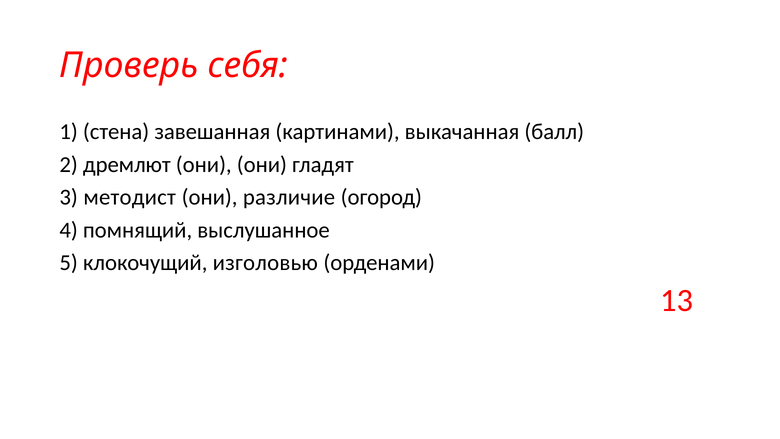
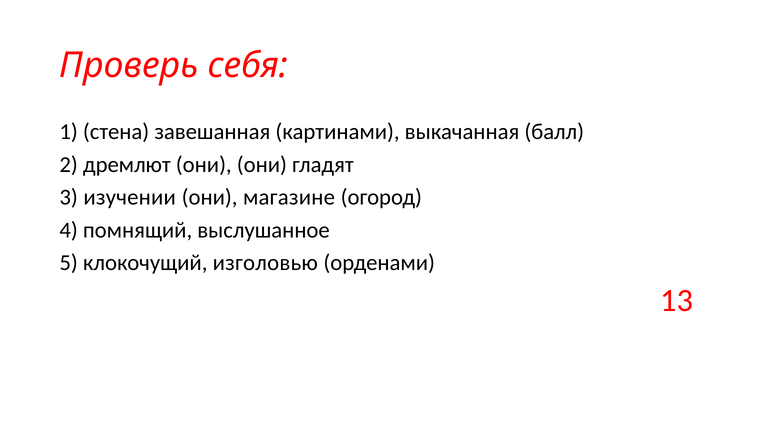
методист: методист -> изучении
различие: различие -> магазине
